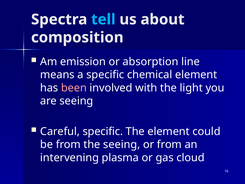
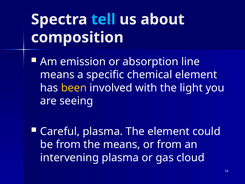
been colour: pink -> yellow
Careful specific: specific -> plasma
the seeing: seeing -> means
